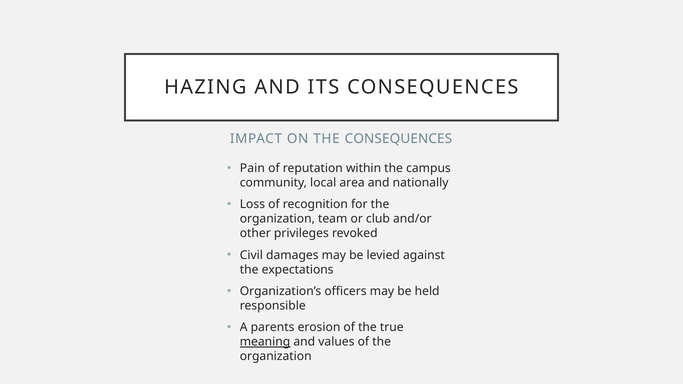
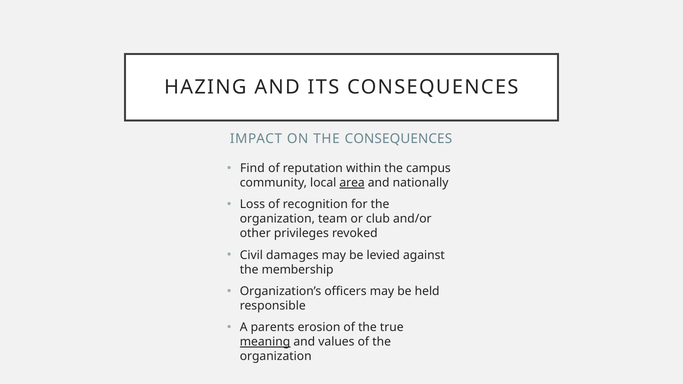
Pain: Pain -> Find
area underline: none -> present
expectations: expectations -> membership
